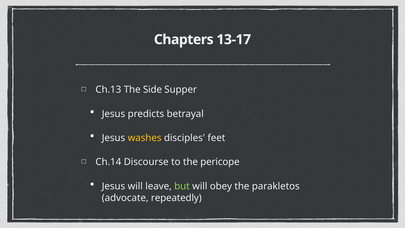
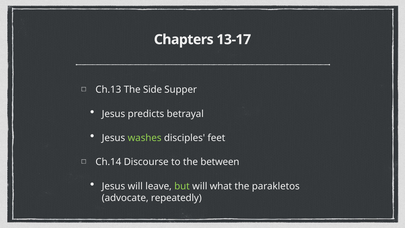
washes colour: yellow -> light green
pericope: pericope -> between
obey: obey -> what
